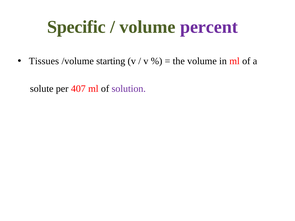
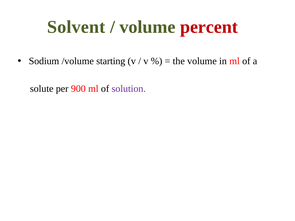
Specific: Specific -> Solvent
percent colour: purple -> red
Tissues: Tissues -> Sodium
407: 407 -> 900
